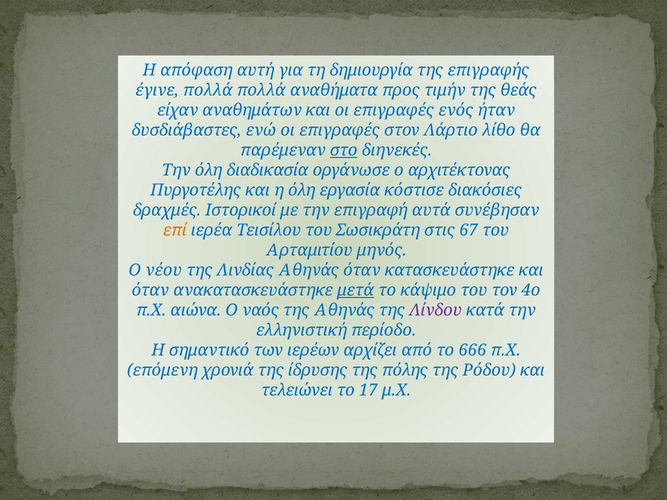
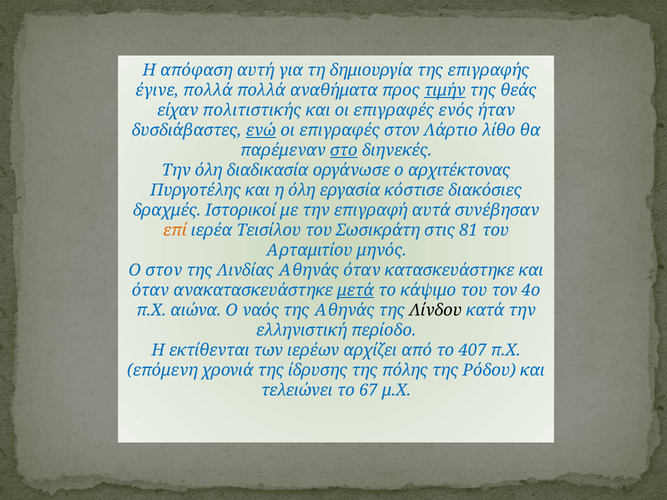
τιμήν underline: none -> present
αναθημάτων: αναθημάτων -> πολιτιστικής
ενώ underline: none -> present
67: 67 -> 81
Ο νέου: νέου -> στον
Λίνδου colour: purple -> black
σημαντικό: σημαντικό -> εκτίθενται
666: 666 -> 407
17: 17 -> 67
